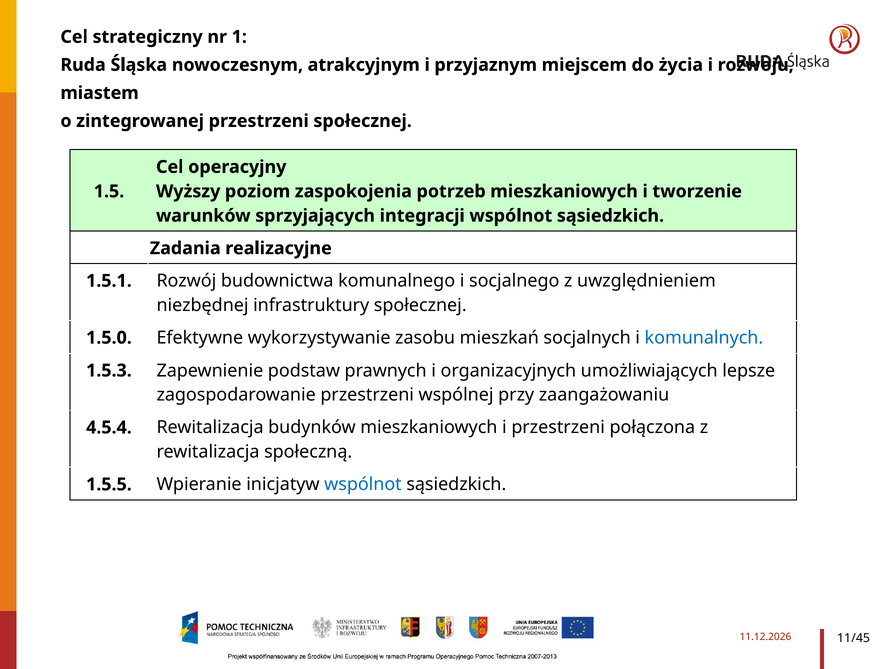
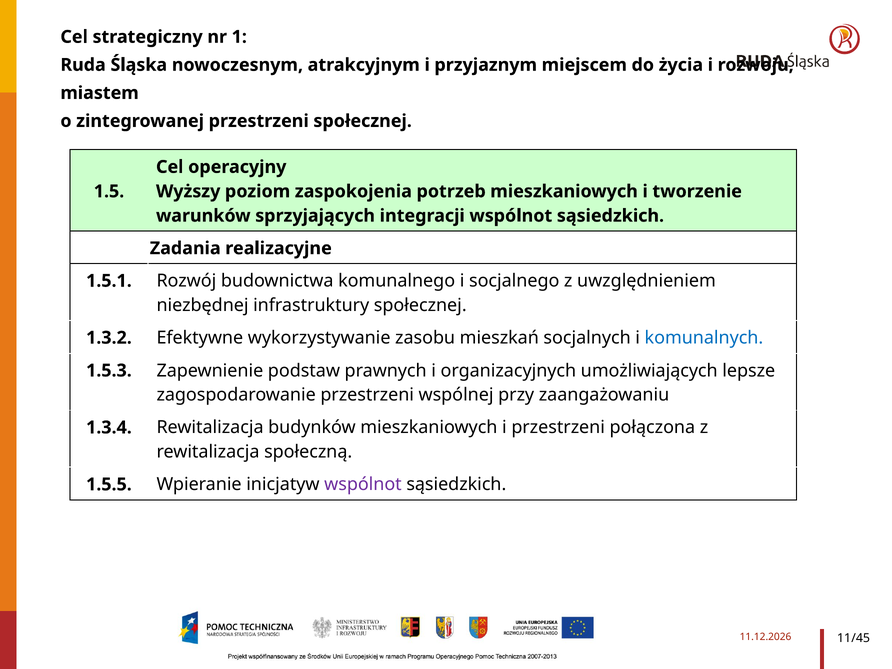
1.5.0: 1.5.0 -> 1.3.2
4.5.4: 4.5.4 -> 1.3.4
wspólnot at (363, 484) colour: blue -> purple
